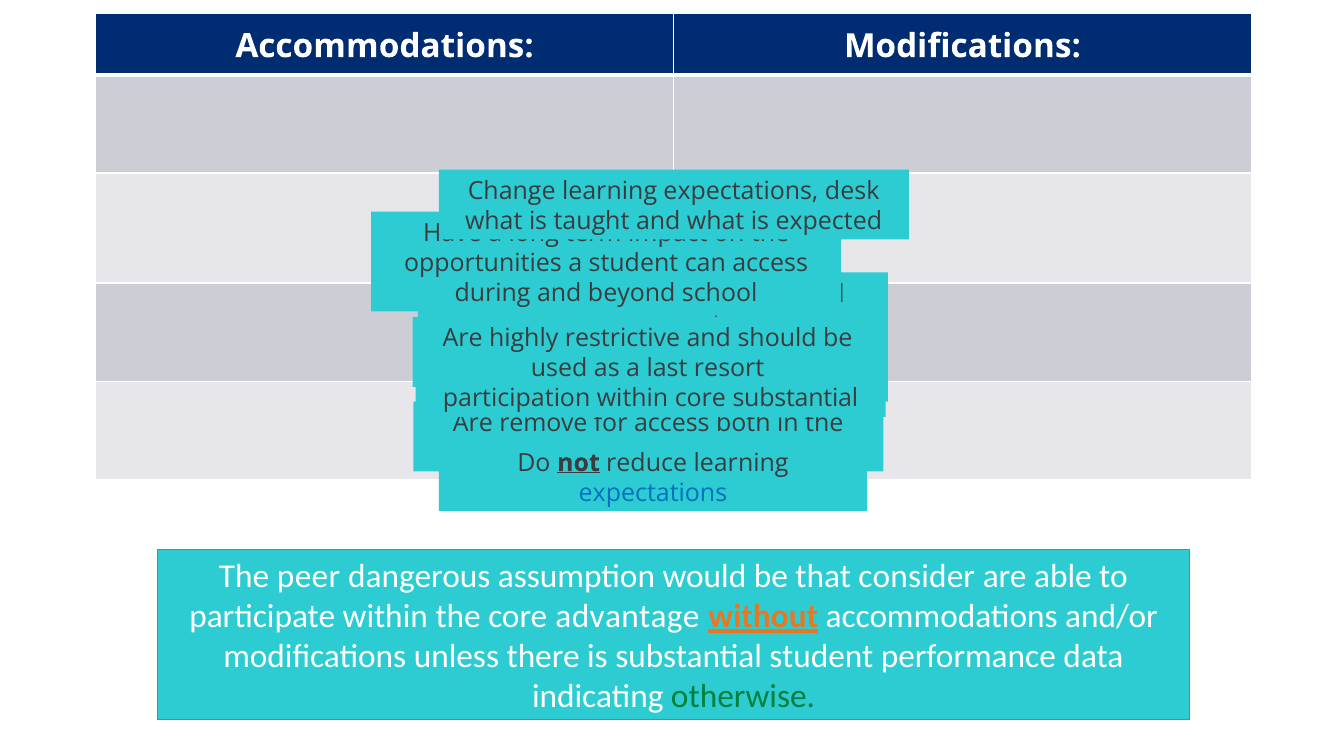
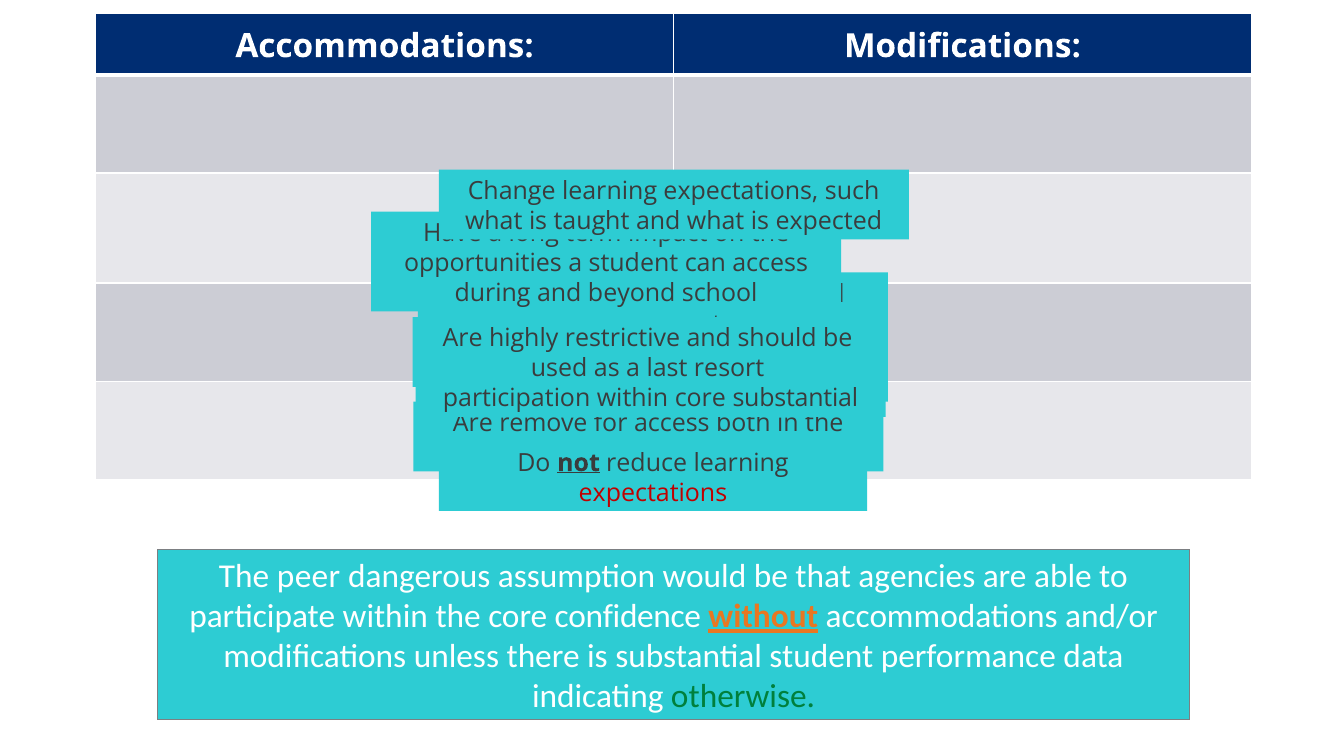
desk: desk -> such
expectations at (653, 493) colour: blue -> red
consider: consider -> agencies
advantage: advantage -> confidence
